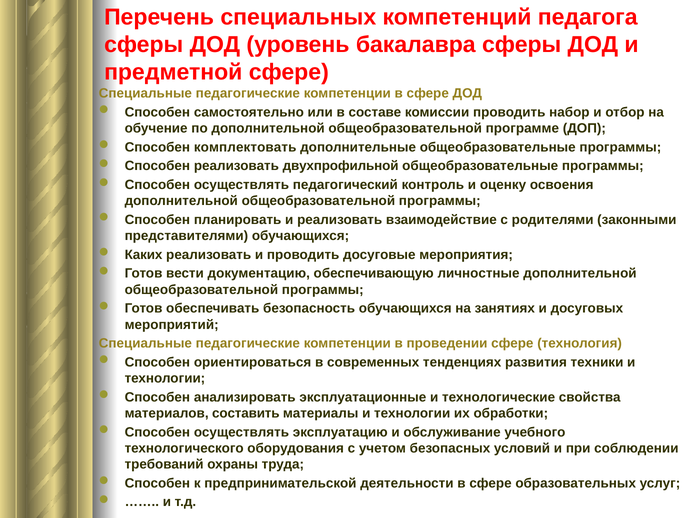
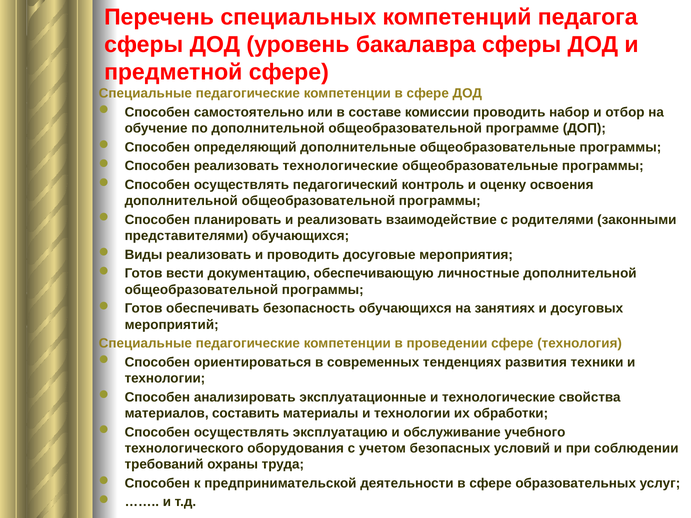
комплектовать: комплектовать -> определяющий
реализовать двухпрофильной: двухпрофильной -> технологические
Каких: Каких -> Виды
